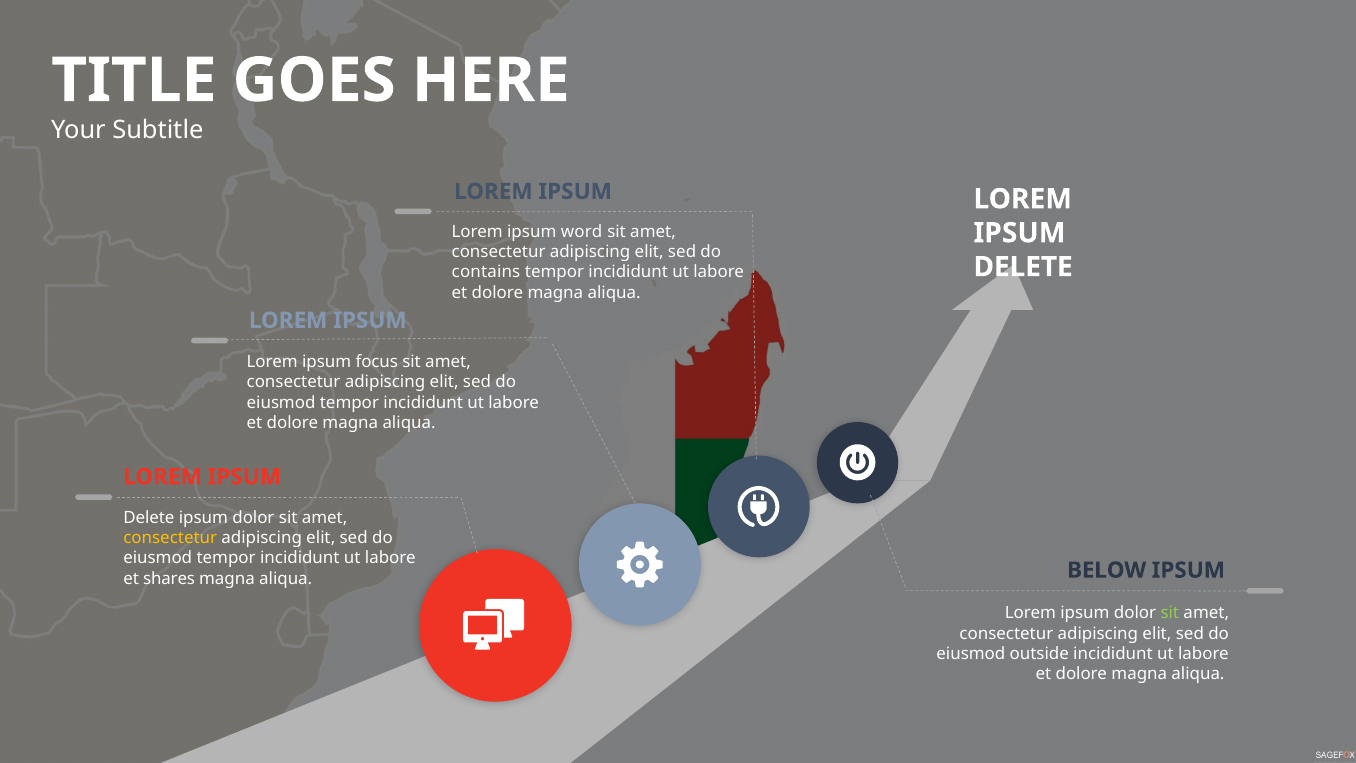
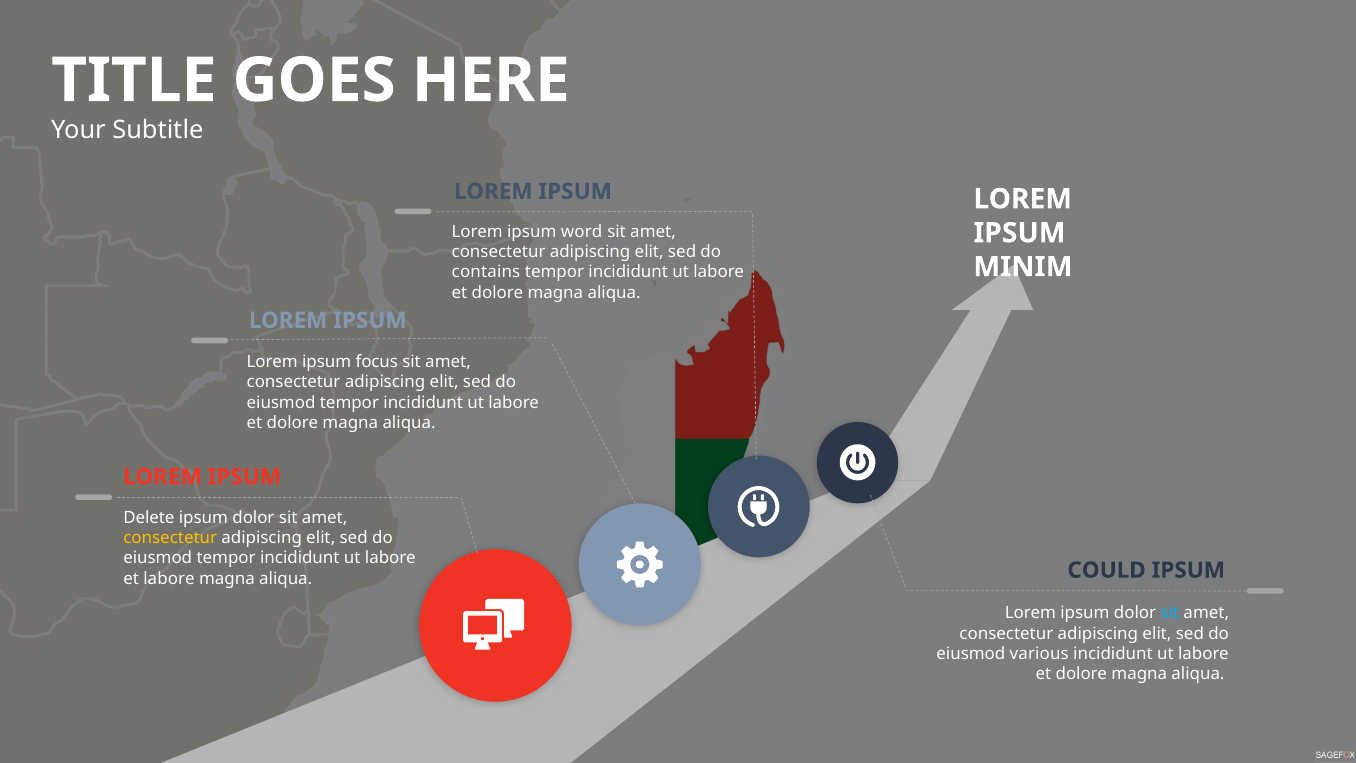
DELETE at (1023, 267): DELETE -> MINIM
BELOW: BELOW -> COULD
et shares: shares -> labore
sit at (1170, 613) colour: light green -> light blue
outside: outside -> various
